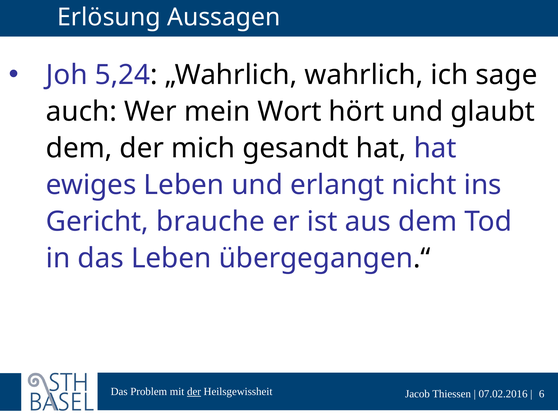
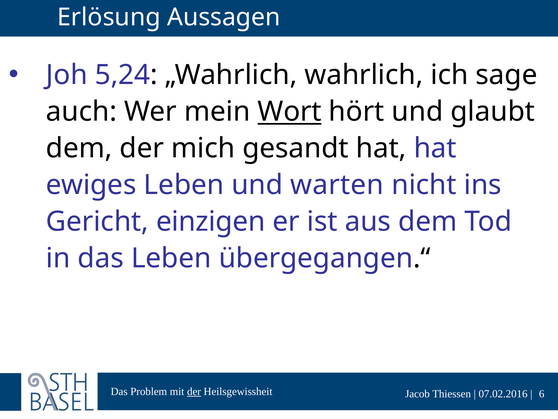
Wort underline: none -> present
erlangt: erlangt -> warten
brauche: brauche -> einzigen
